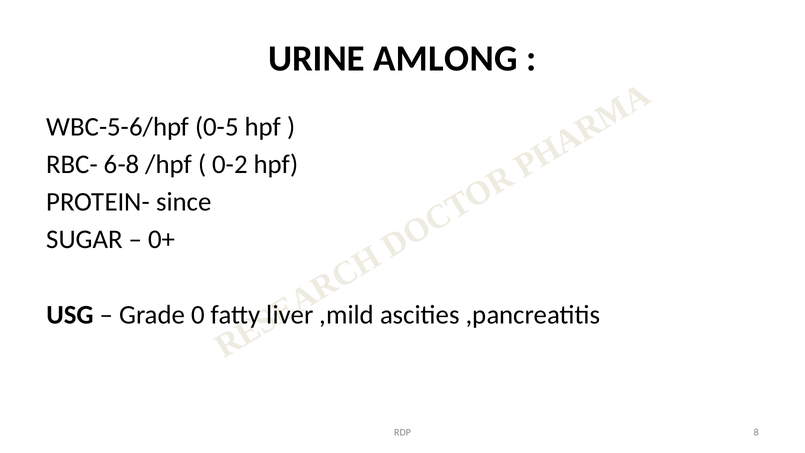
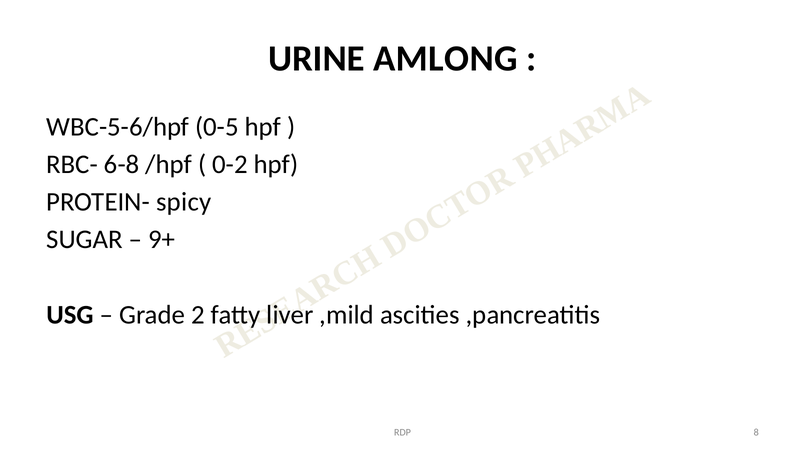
since: since -> spicy
0+: 0+ -> 9+
0: 0 -> 2
